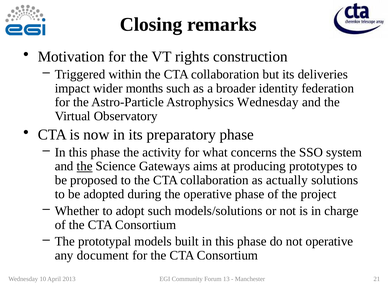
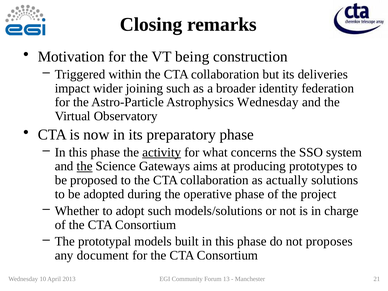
rights: rights -> being
months: months -> joining
activity underline: none -> present
not operative: operative -> proposes
